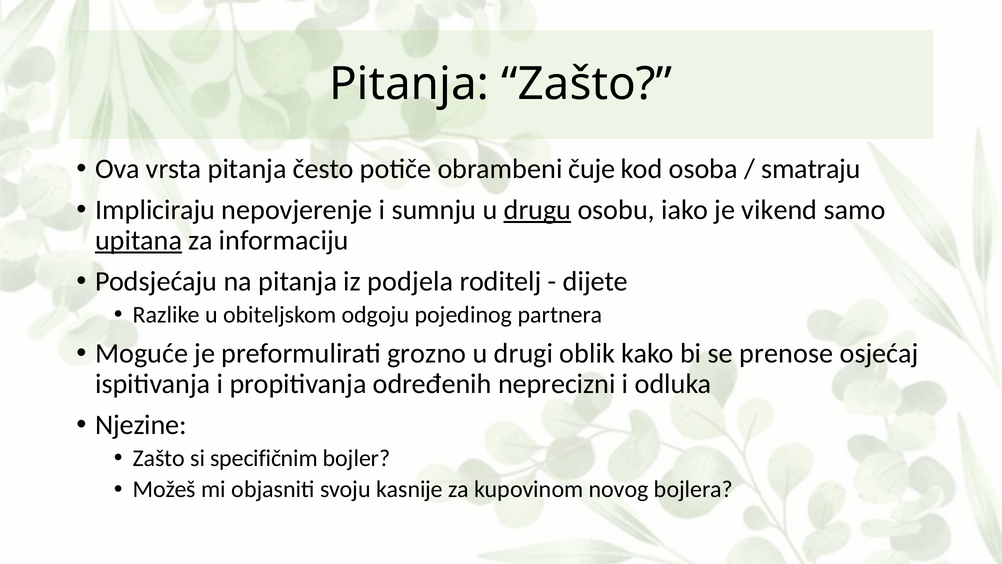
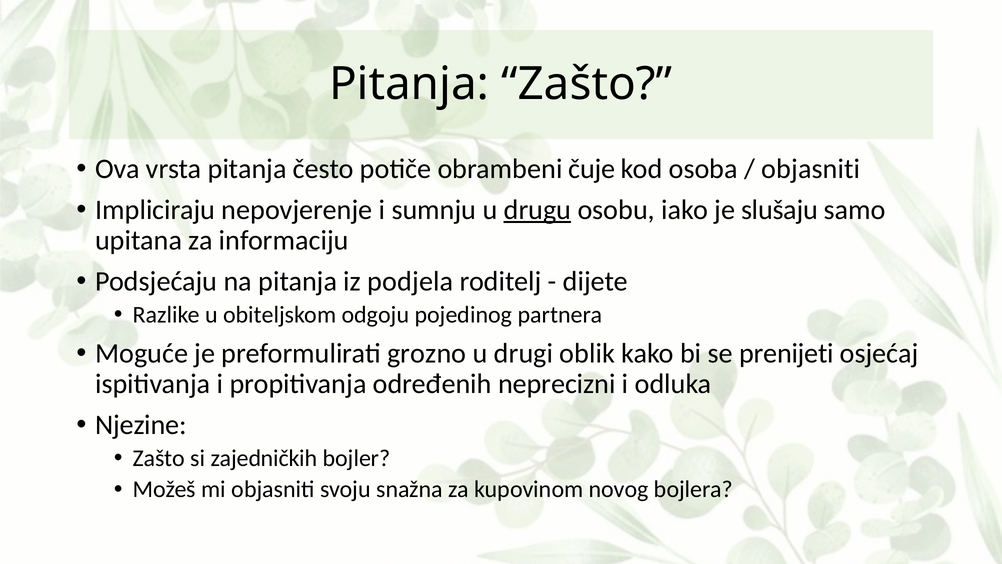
smatraju at (811, 169): smatraju -> objasniti
vikend: vikend -> slušaju
upitana underline: present -> none
prenose: prenose -> prenijeti
specifičnim: specifičnim -> zajedničkih
kasnije: kasnije -> snažna
